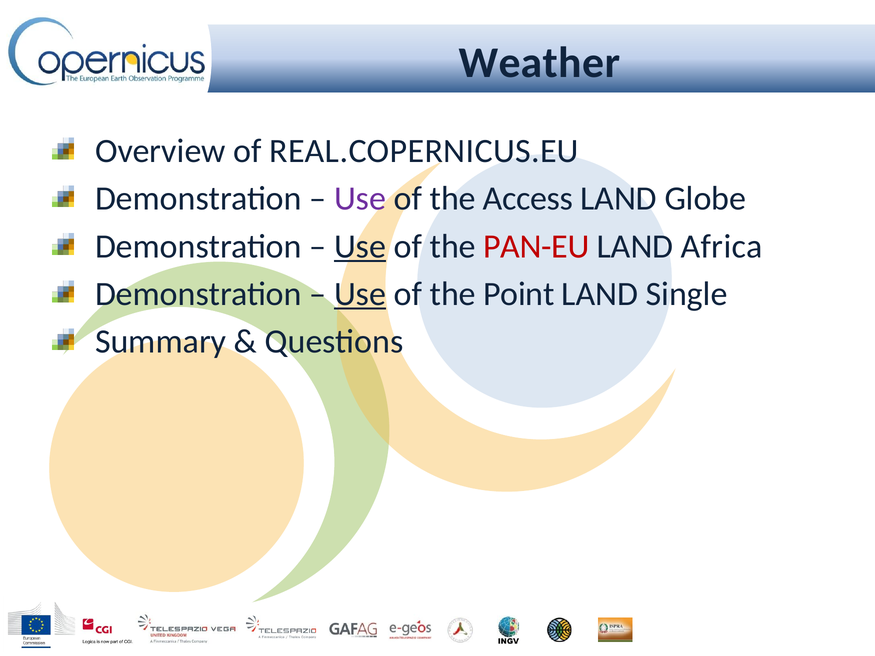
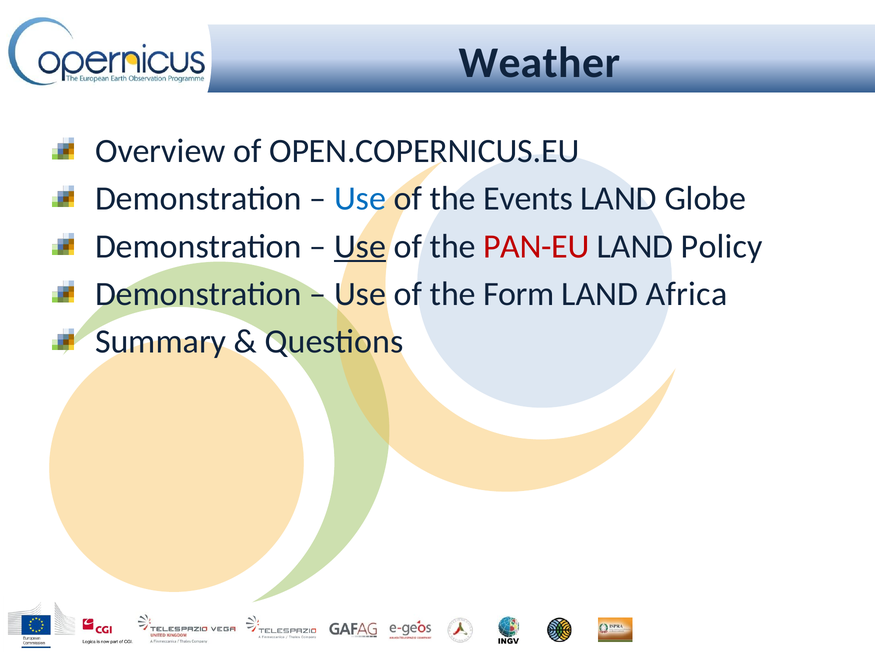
REAL.COPERNICUS.EU: REAL.COPERNICUS.EU -> OPEN.COPERNICUS.EU
Use at (360, 199) colour: purple -> blue
Access: Access -> Events
Africa: Africa -> Policy
Use at (360, 294) underline: present -> none
Point: Point -> Form
Single: Single -> Africa
